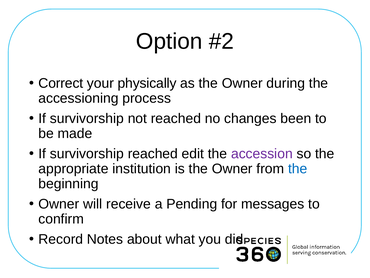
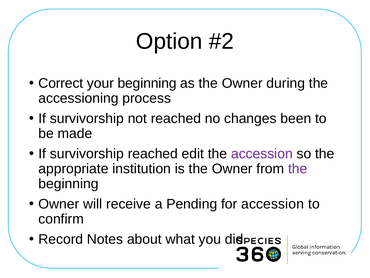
your physically: physically -> beginning
the at (298, 168) colour: blue -> purple
for messages: messages -> accession
